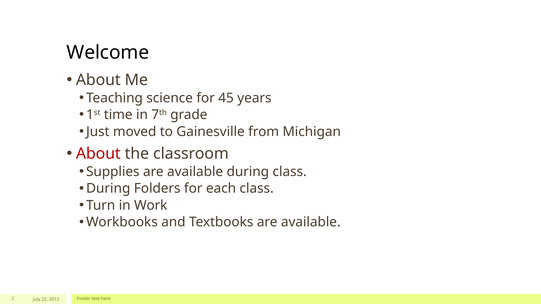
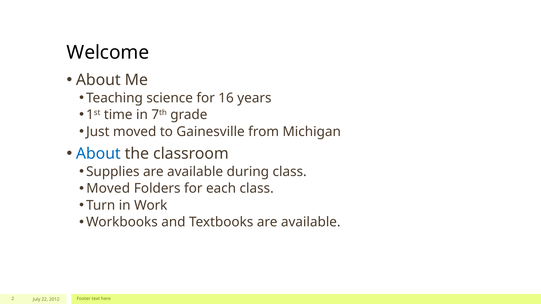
45: 45 -> 16
About at (98, 154) colour: red -> blue
During at (108, 189): During -> Moved
